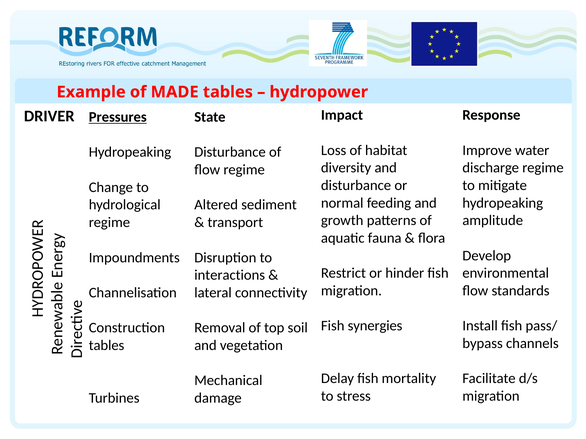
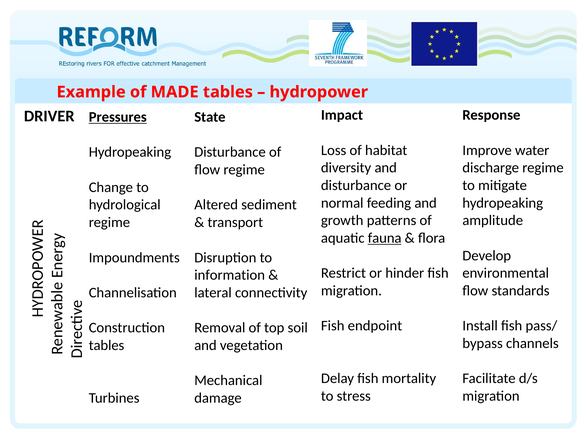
fauna underline: none -> present
interactions: interactions -> information
synergies: synergies -> endpoint
